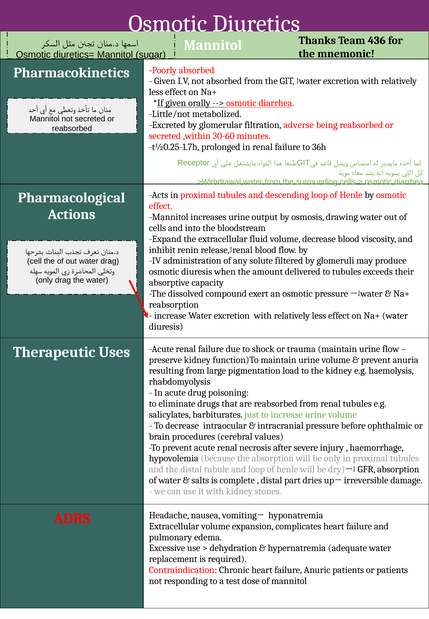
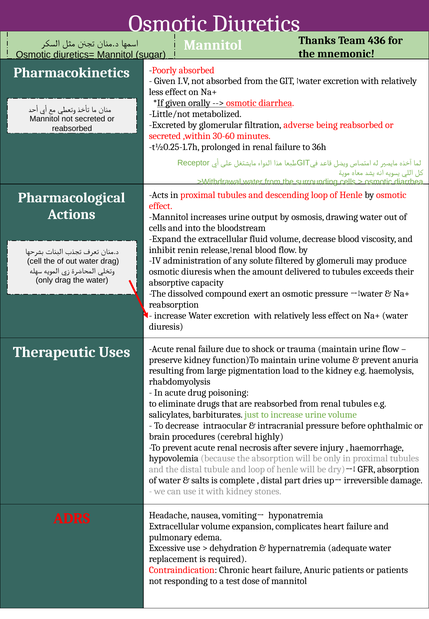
values: values -> highly
